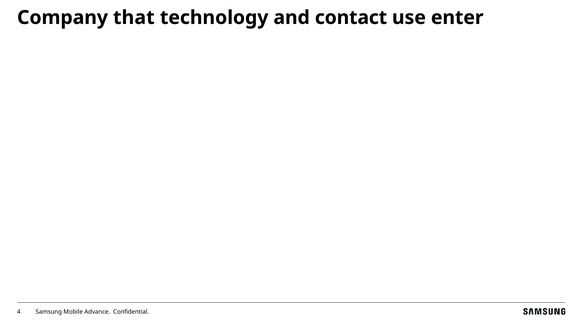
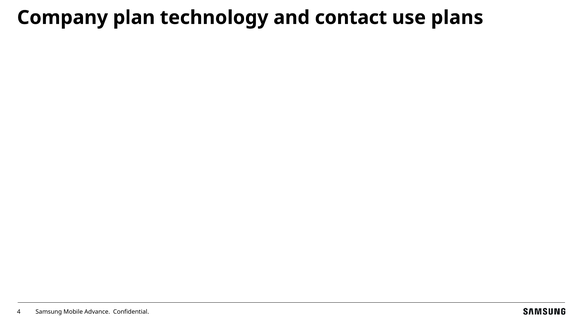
that: that -> plan
enter: enter -> plans
